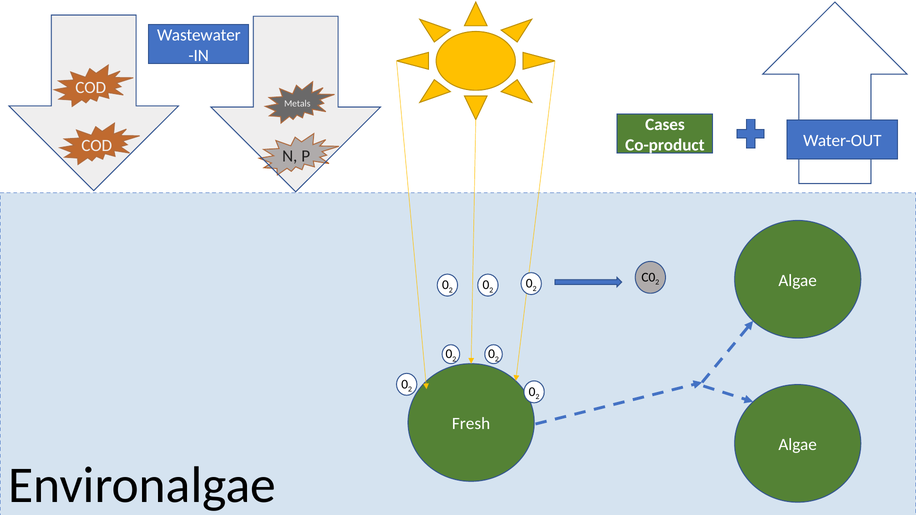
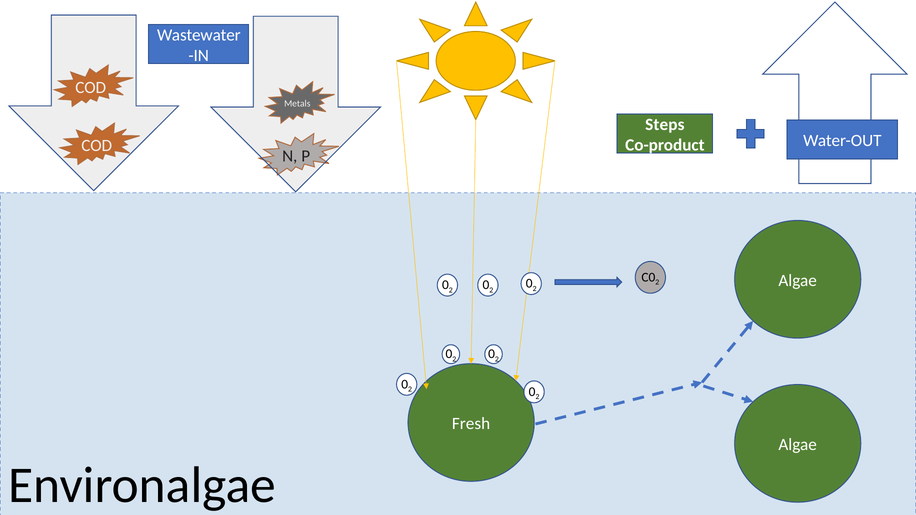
Cases: Cases -> Steps
